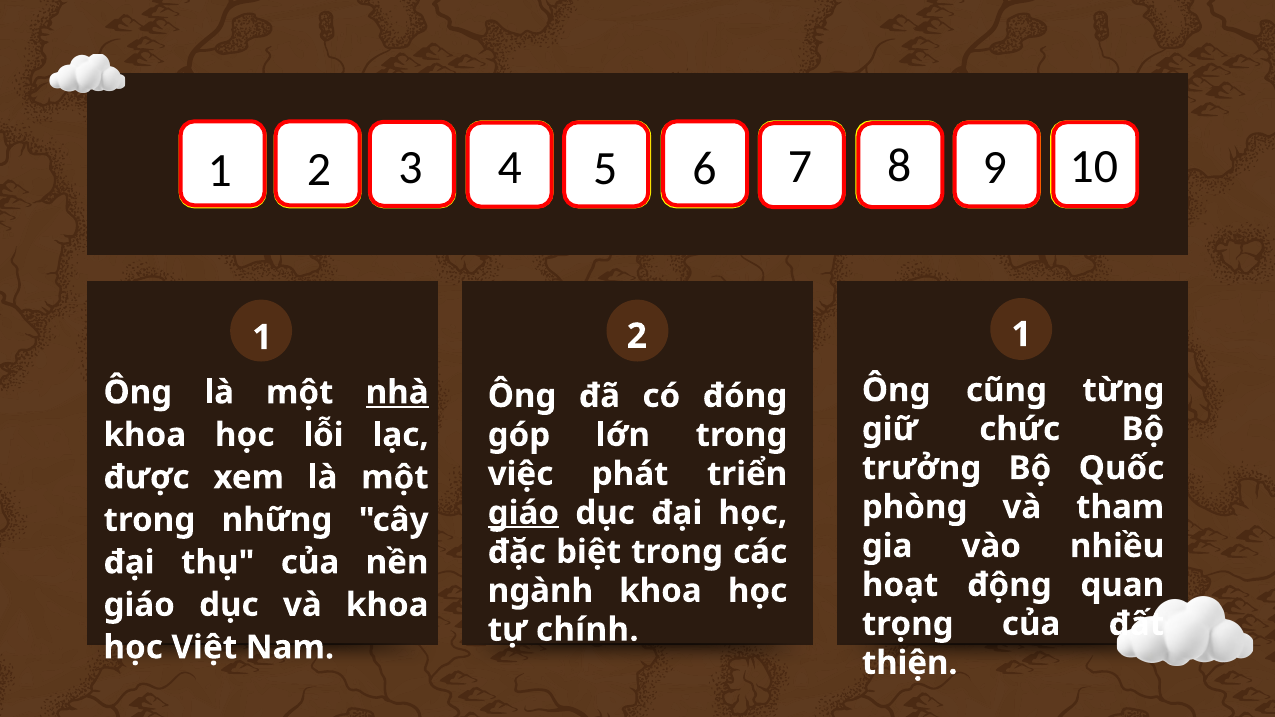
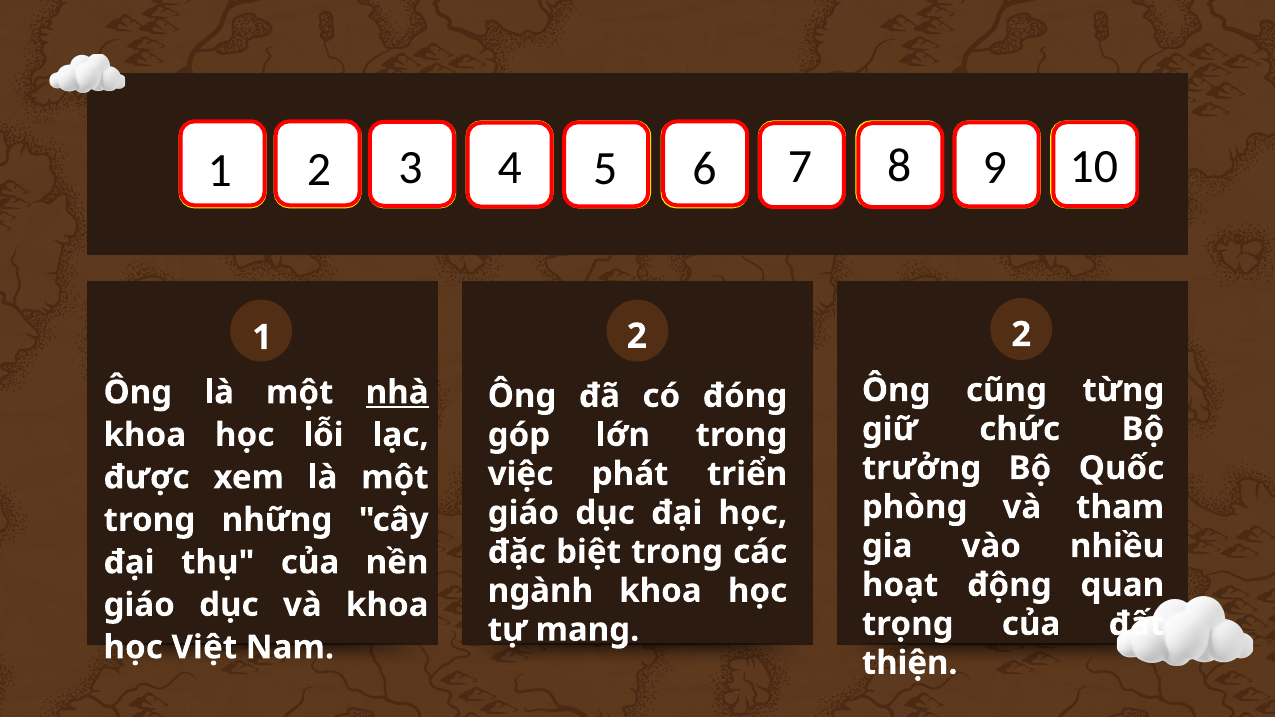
1 at (1021, 335): 1 -> 2
giáo at (523, 513) underline: present -> none
chính: chính -> mang
